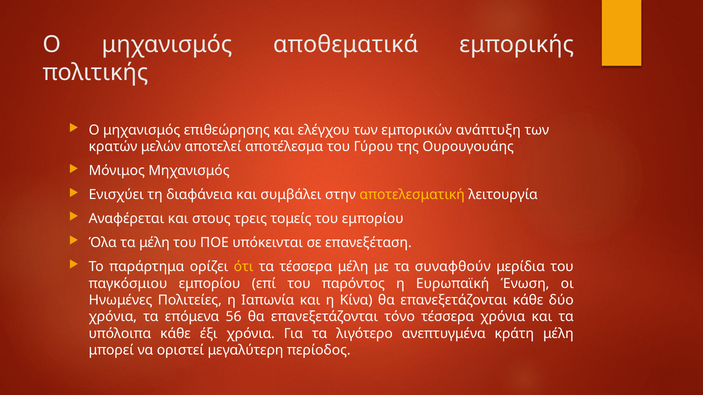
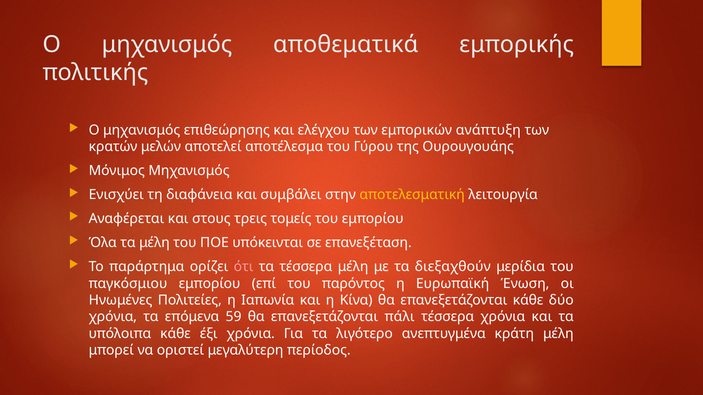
ότι colour: yellow -> pink
συναφθούν: συναφθούν -> διεξαχθούν
56: 56 -> 59
τόνο: τόνο -> πάλι
